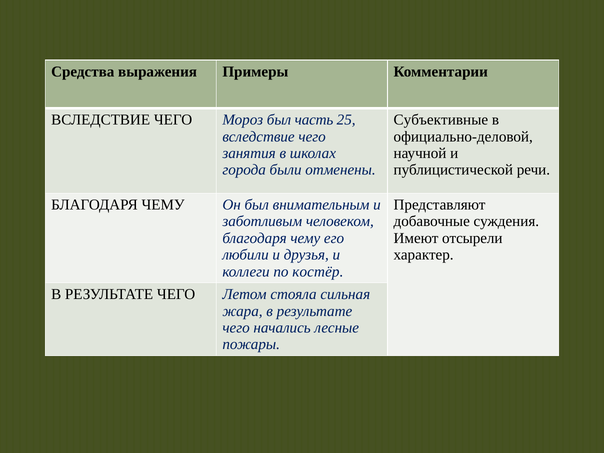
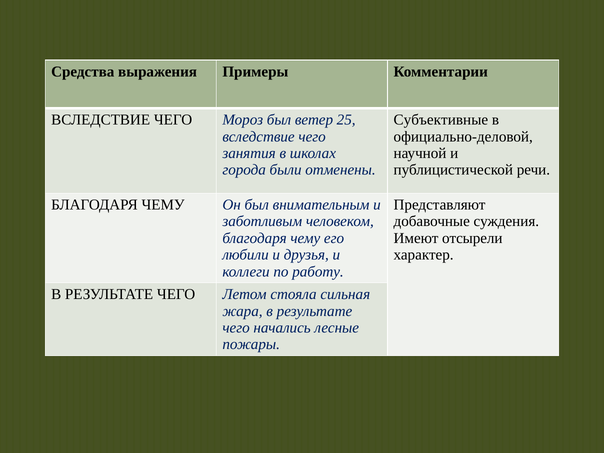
часть: часть -> ветер
костёр: костёр -> работу
